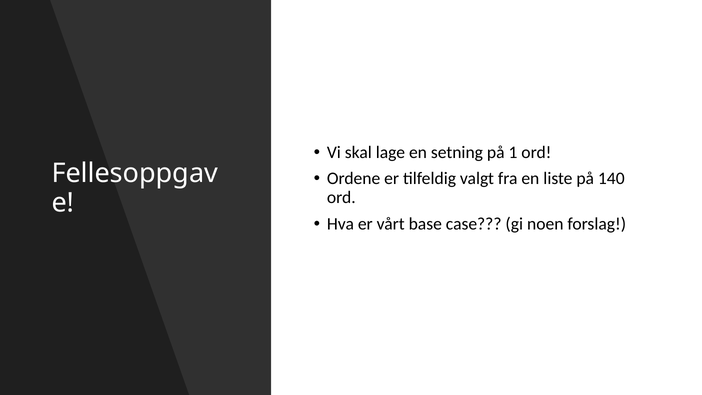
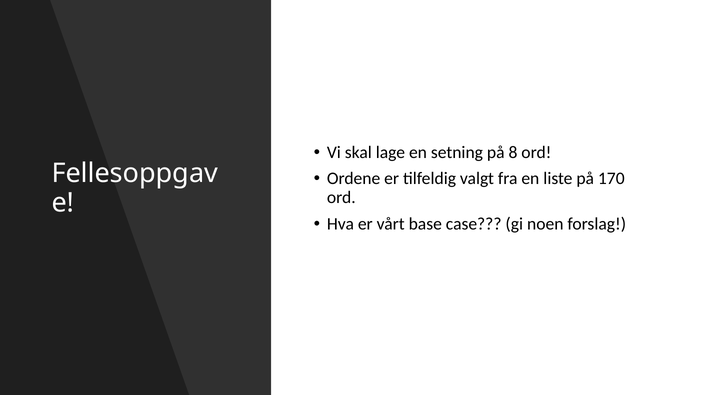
1: 1 -> 8
140: 140 -> 170
